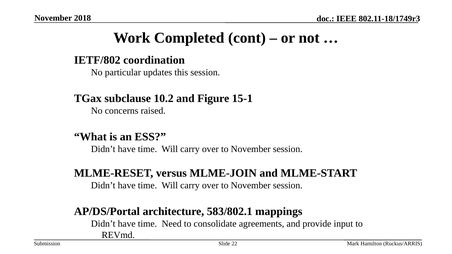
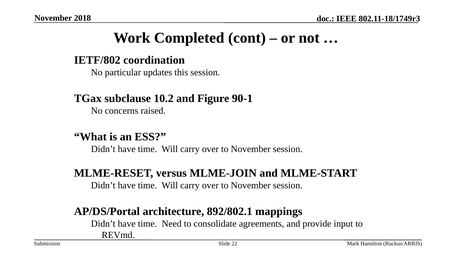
15-1: 15-1 -> 90-1
583/802.1: 583/802.1 -> 892/802.1
